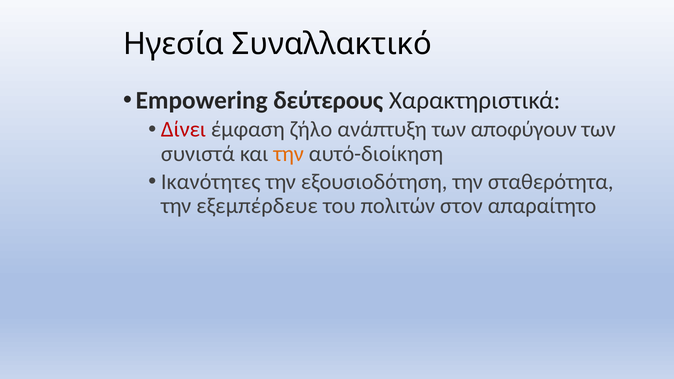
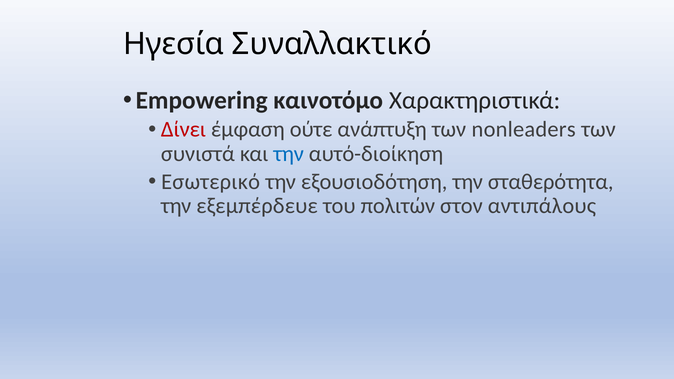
δεύτερους: δεύτερους -> καινοτόμο
ζήλο: ζήλο -> ούτε
αποφύγουν: αποφύγουν -> nonleaders
την at (289, 154) colour: orange -> blue
Ικανότητες: Ικανότητες -> Εσωτερικό
απαραίτητο: απαραίτητο -> αντιπάλους
